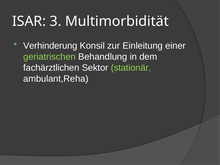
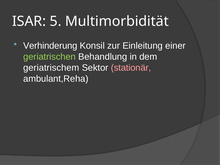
3: 3 -> 5
fachärztlichen: fachärztlichen -> geriatrischem
stationär colour: light green -> pink
